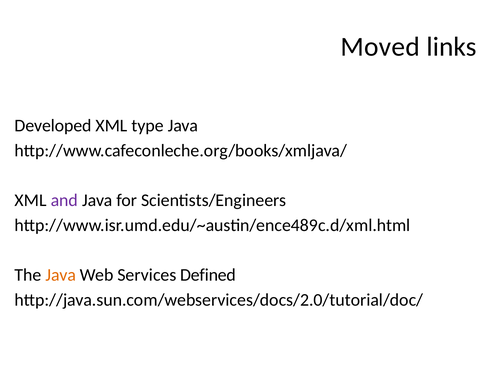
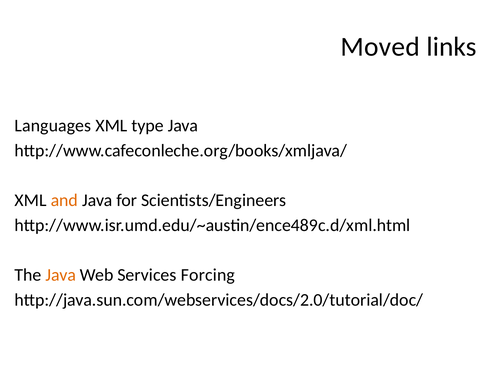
Developed: Developed -> Languages
and colour: purple -> orange
Defined: Defined -> Forcing
